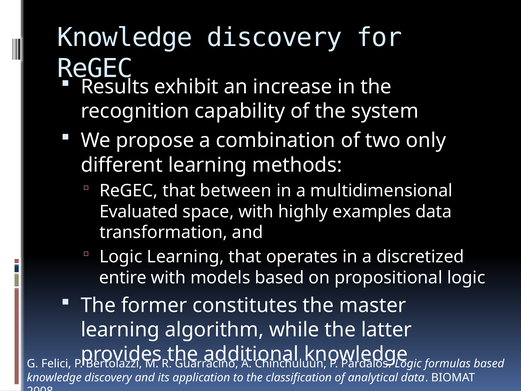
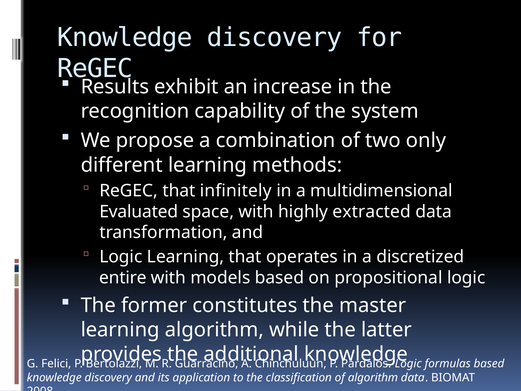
between: between -> infinitely
examples: examples -> extracted
of analytical: analytical -> algorithm
